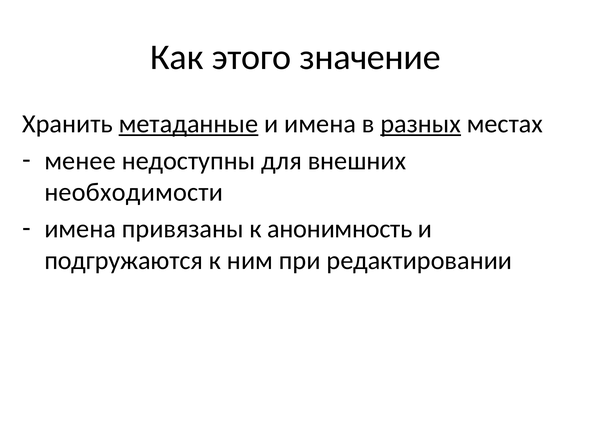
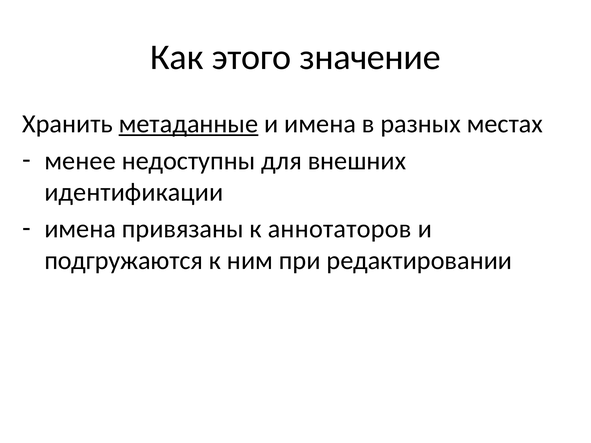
разных underline: present -> none
необходимости: необходимости -> идентификации
анонимность: анонимность -> аннотаторов
